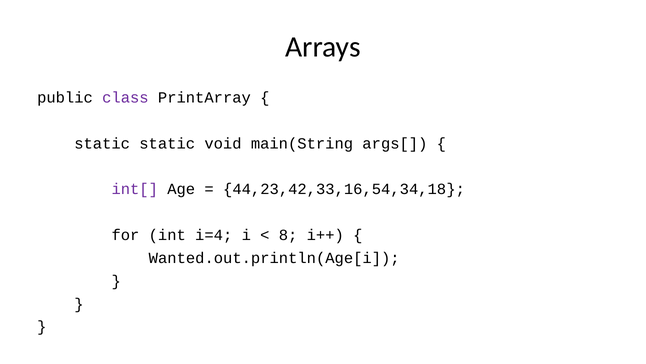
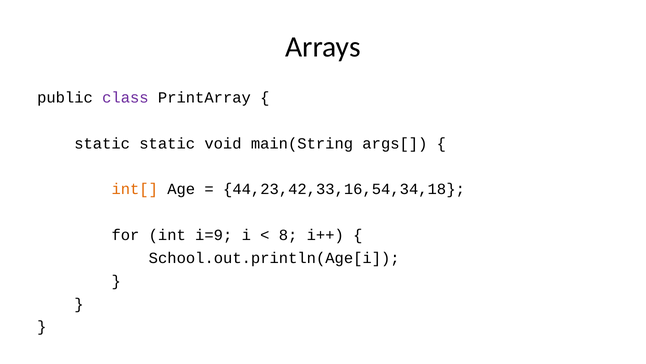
int[ colour: purple -> orange
i=4: i=4 -> i=9
Wanted.out.println(Age[i: Wanted.out.println(Age[i -> School.out.println(Age[i
